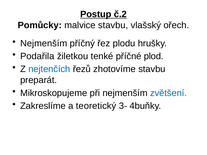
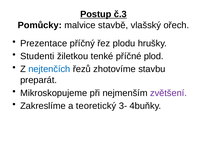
č.2: č.2 -> č.3
malvice stavbu: stavbu -> stavbě
Nejmenším at (44, 43): Nejmenším -> Prezentace
Podařila: Podařila -> Studenti
zvětšení colour: blue -> purple
